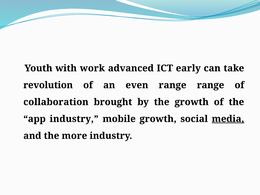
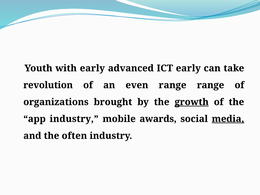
with work: work -> early
collaboration: collaboration -> organizations
growth at (192, 102) underline: none -> present
mobile growth: growth -> awards
more: more -> often
